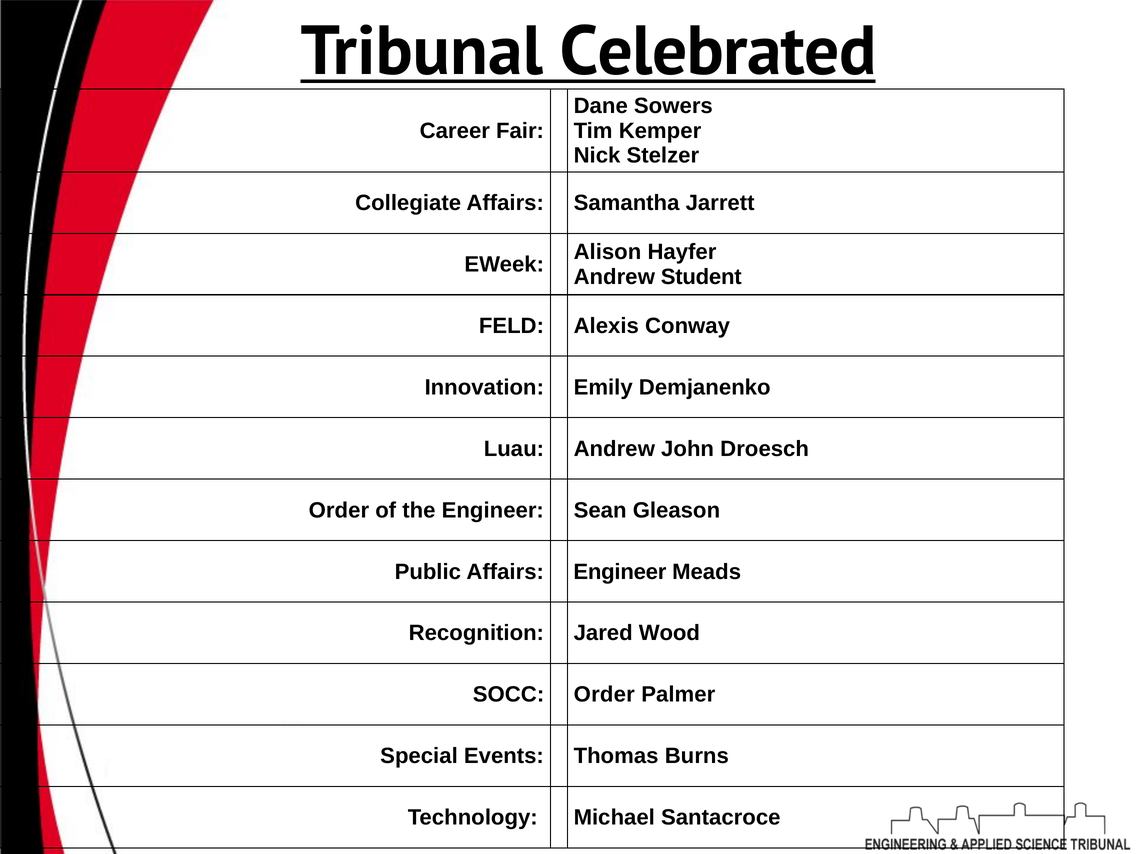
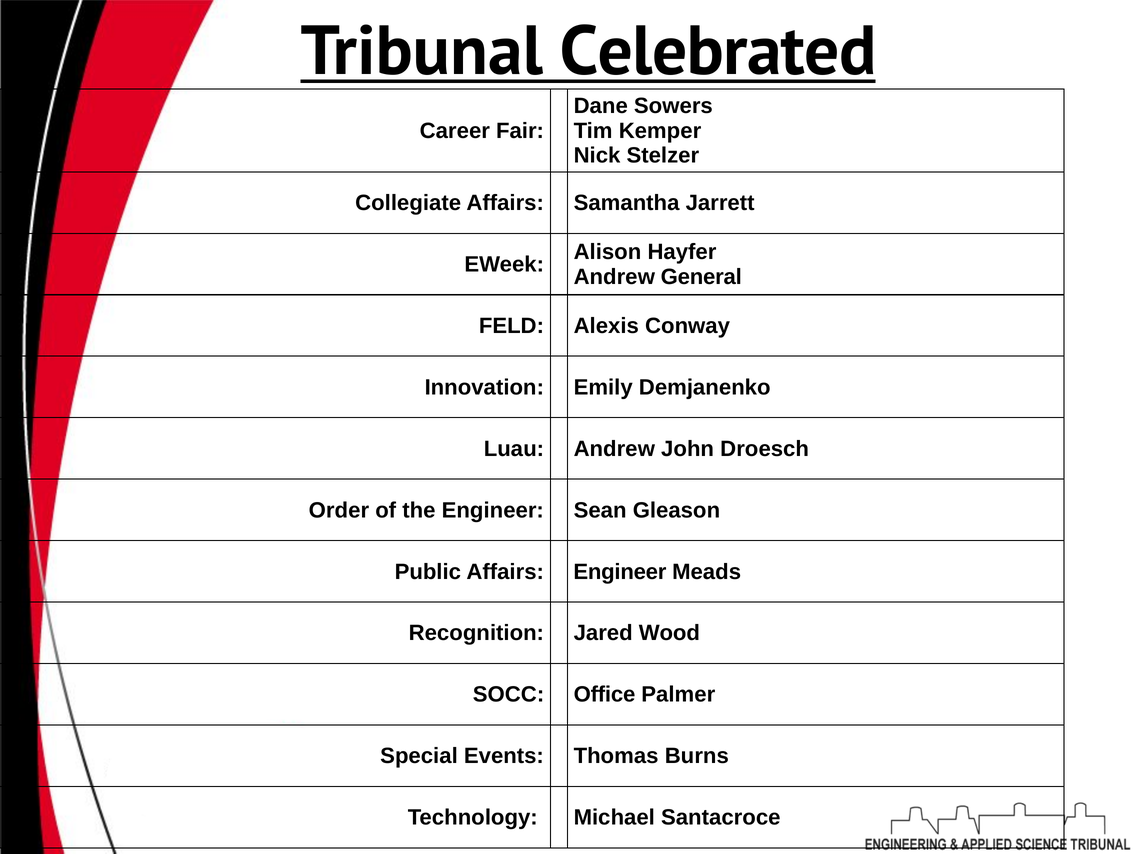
Student: Student -> General
SOCC Order: Order -> Office
